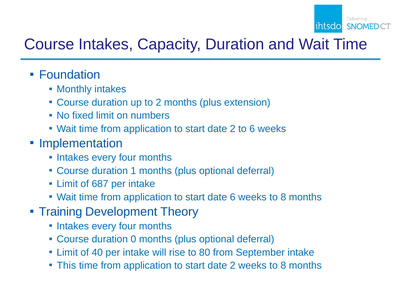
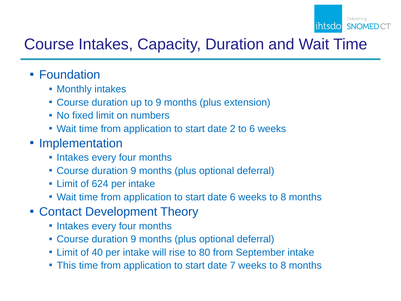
to 2: 2 -> 9
1 at (133, 171): 1 -> 9
687: 687 -> 624
Training: Training -> Contact
0 at (133, 239): 0 -> 9
2 at (233, 265): 2 -> 7
